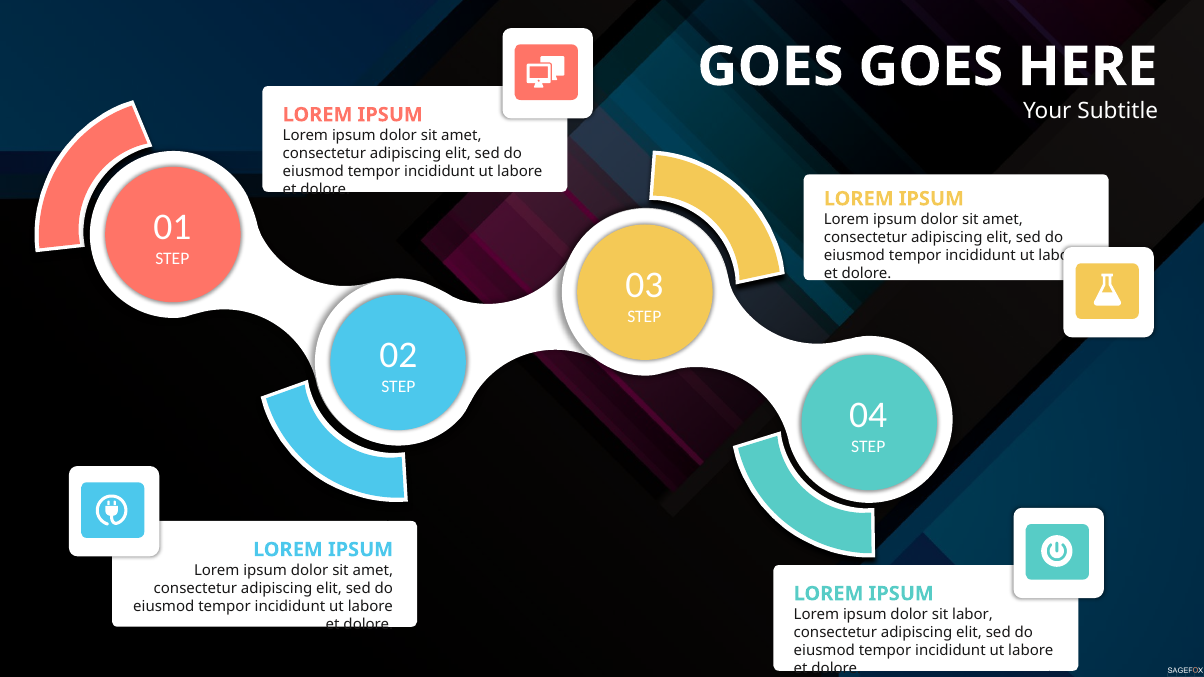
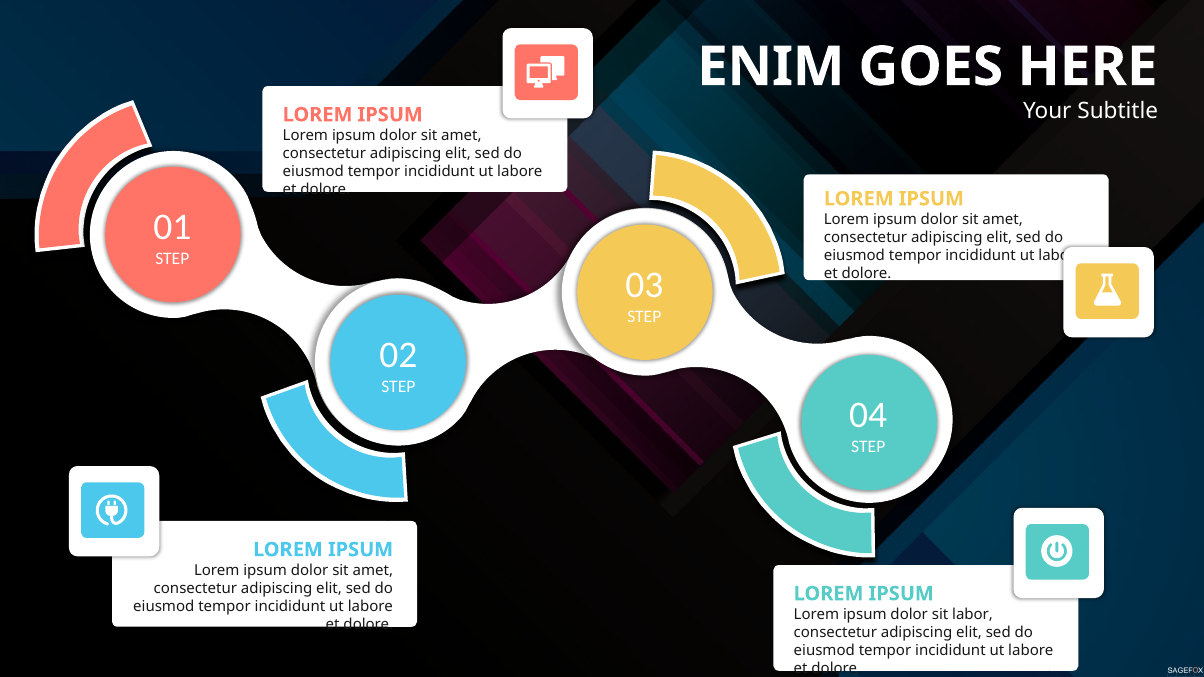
GOES at (770, 67): GOES -> ENIM
